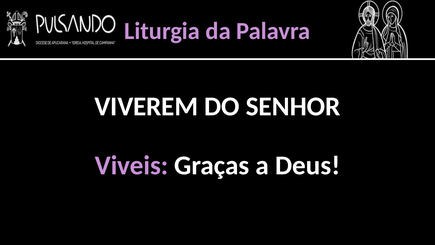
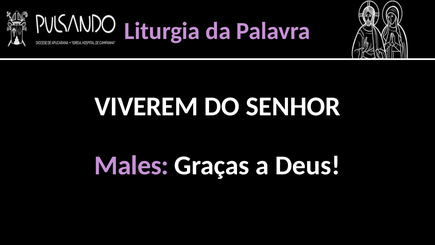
Viveis: Viveis -> Males
